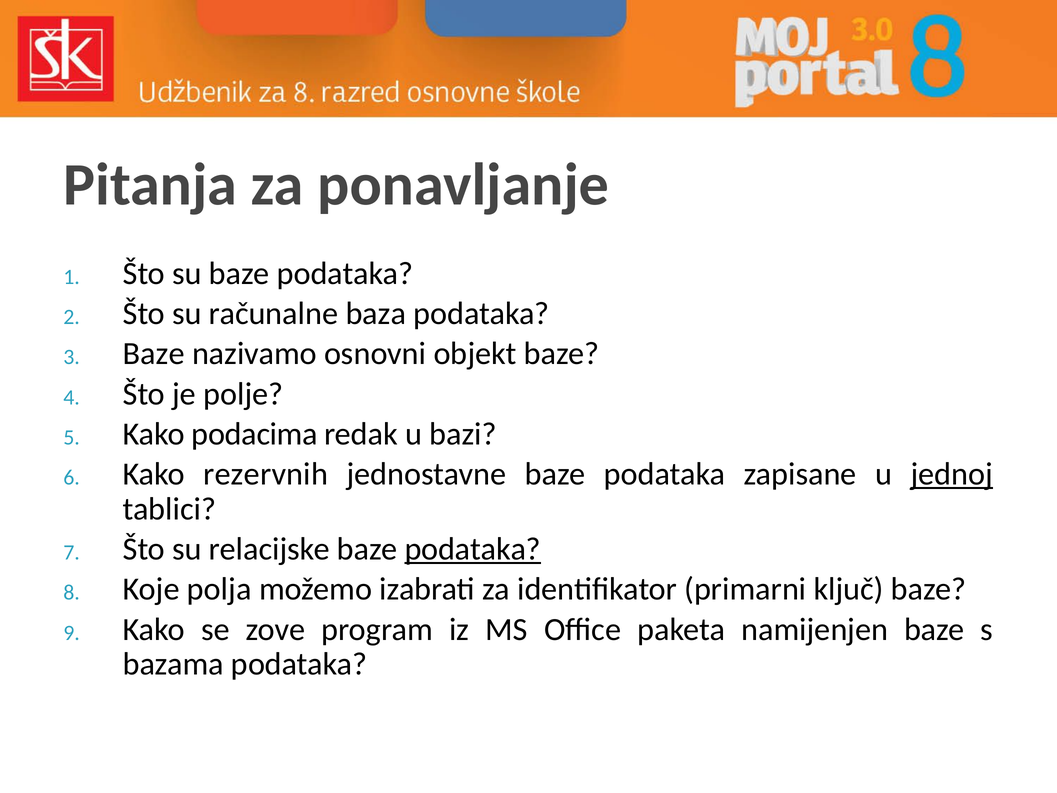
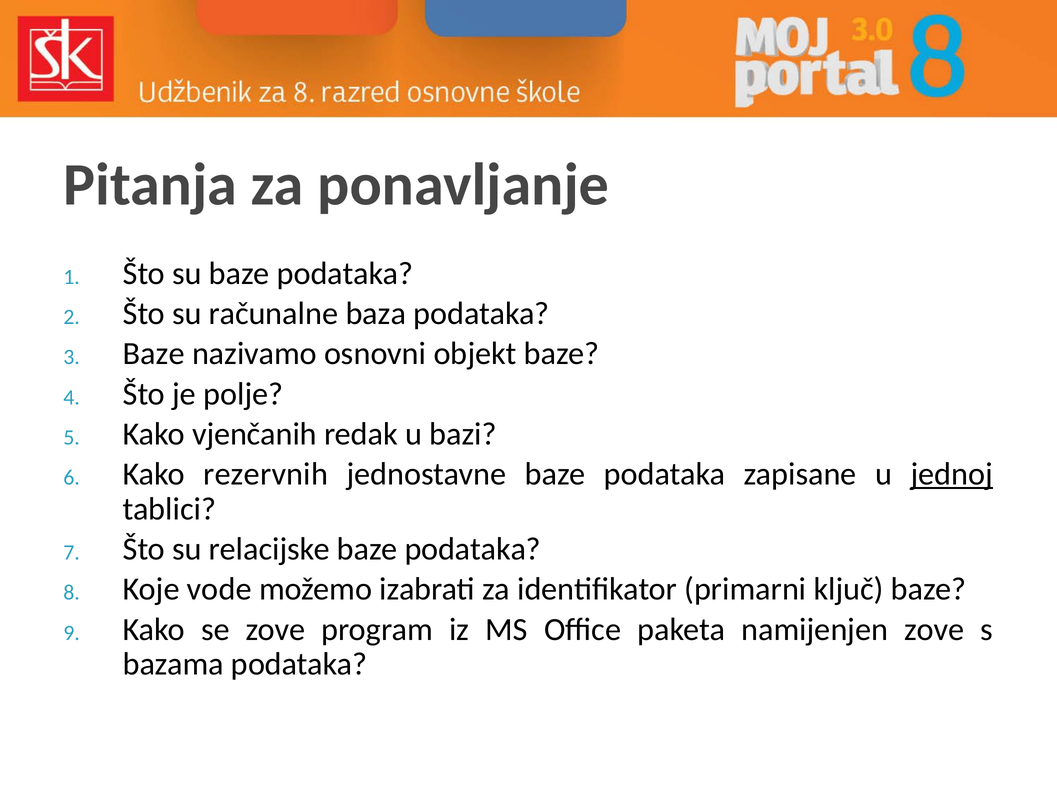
podacima: podacima -> vjenčanih
podataka at (473, 549) underline: present -> none
polja: polja -> vode
namijenjen baze: baze -> zove
